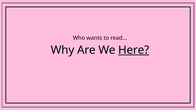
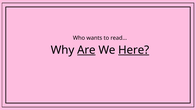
Are underline: none -> present
